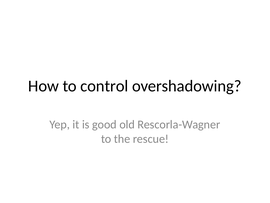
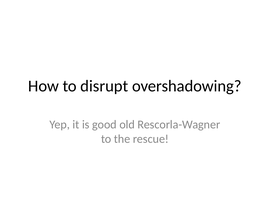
control: control -> disrupt
